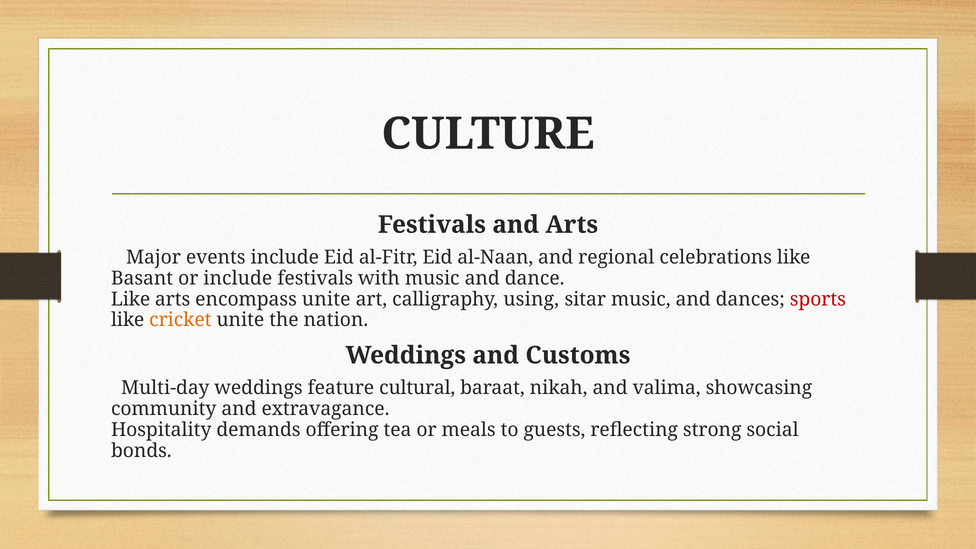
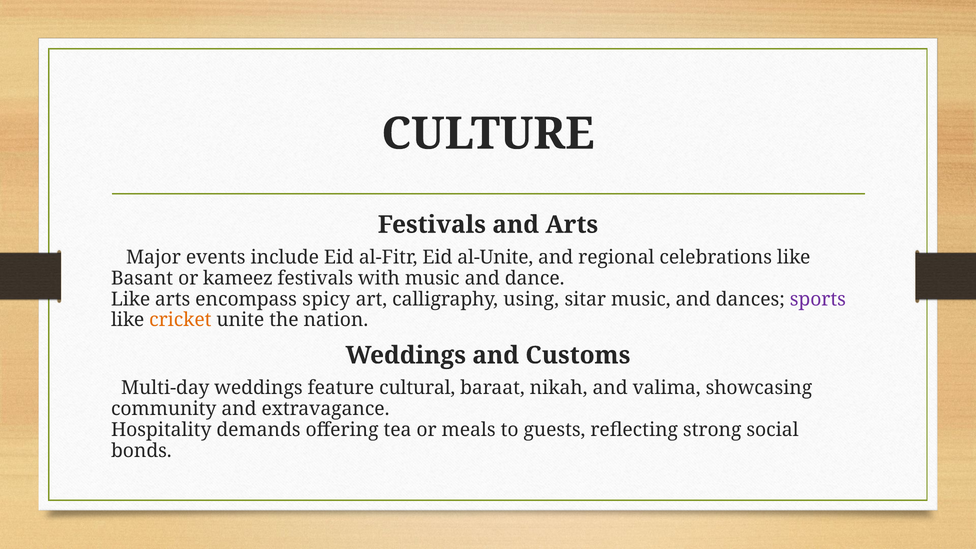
al-Naan: al-Naan -> al-Unite
or include: include -> kameez
encompass unite: unite -> spicy
sports colour: red -> purple
